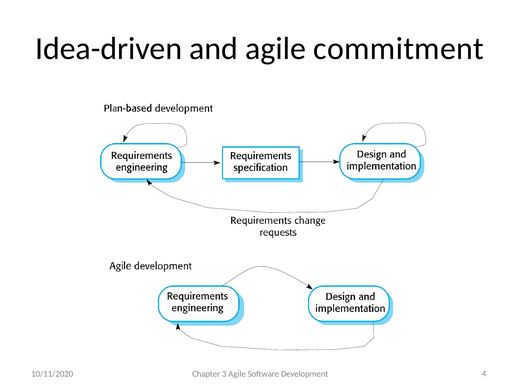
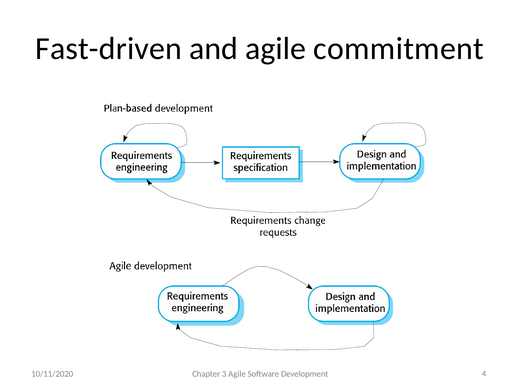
Idea-driven: Idea-driven -> Fast-driven
